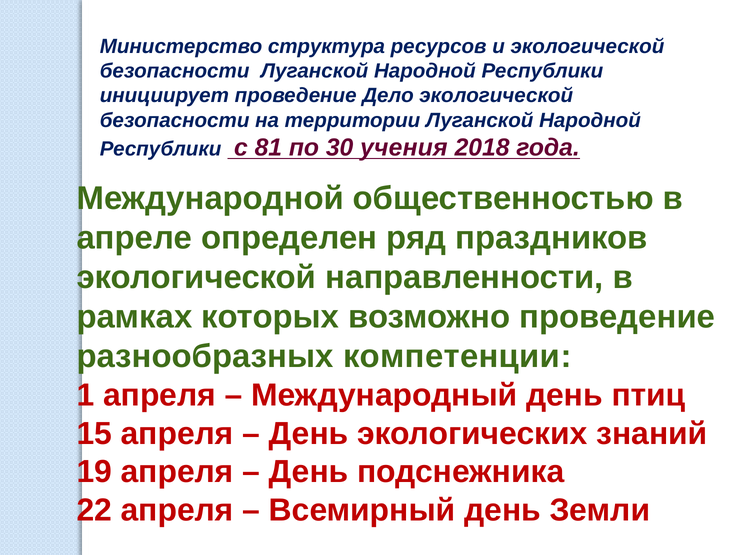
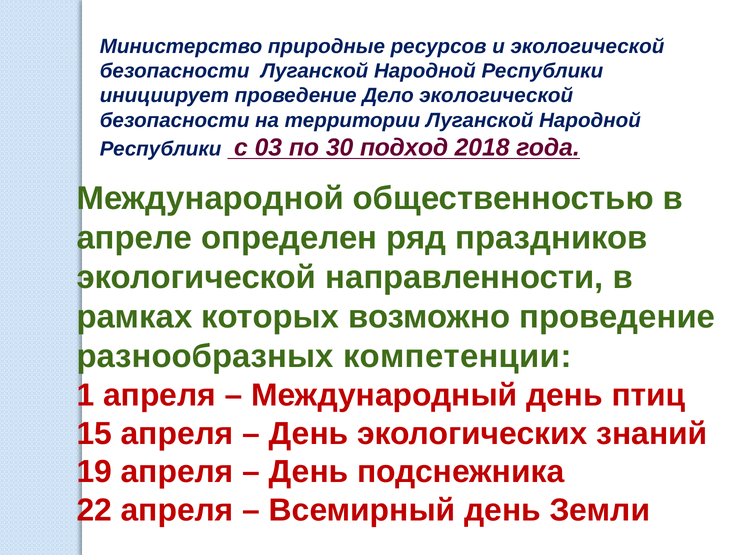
структура: структура -> природные
81: 81 -> 03
учения: учения -> подход
